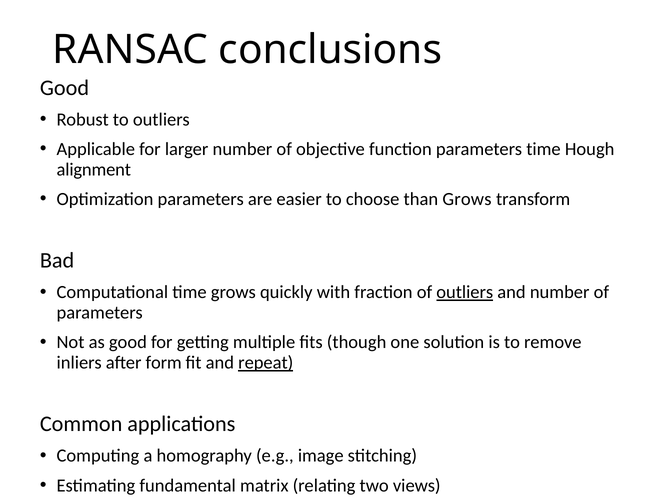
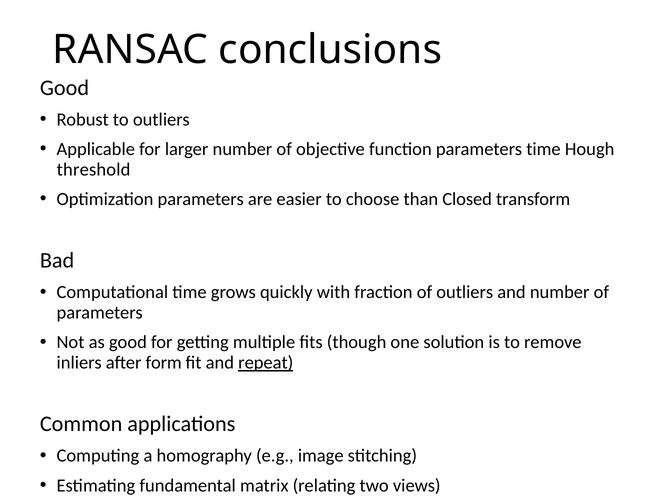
alignment: alignment -> threshold
than Grows: Grows -> Closed
outliers at (465, 292) underline: present -> none
